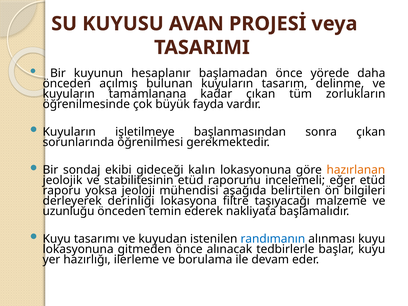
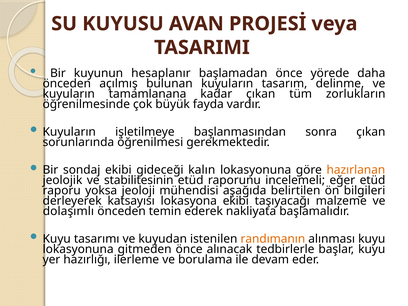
derinliği: derinliği -> katsayısı
lokasyona filtre: filtre -> ekibi
uzunluğu: uzunluğu -> dolaşımlı
randımanın colour: blue -> orange
